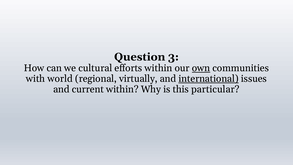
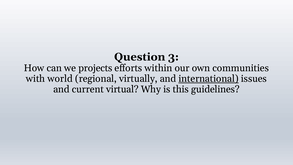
cultural: cultural -> projects
own underline: present -> none
current within: within -> virtual
particular: particular -> guidelines
